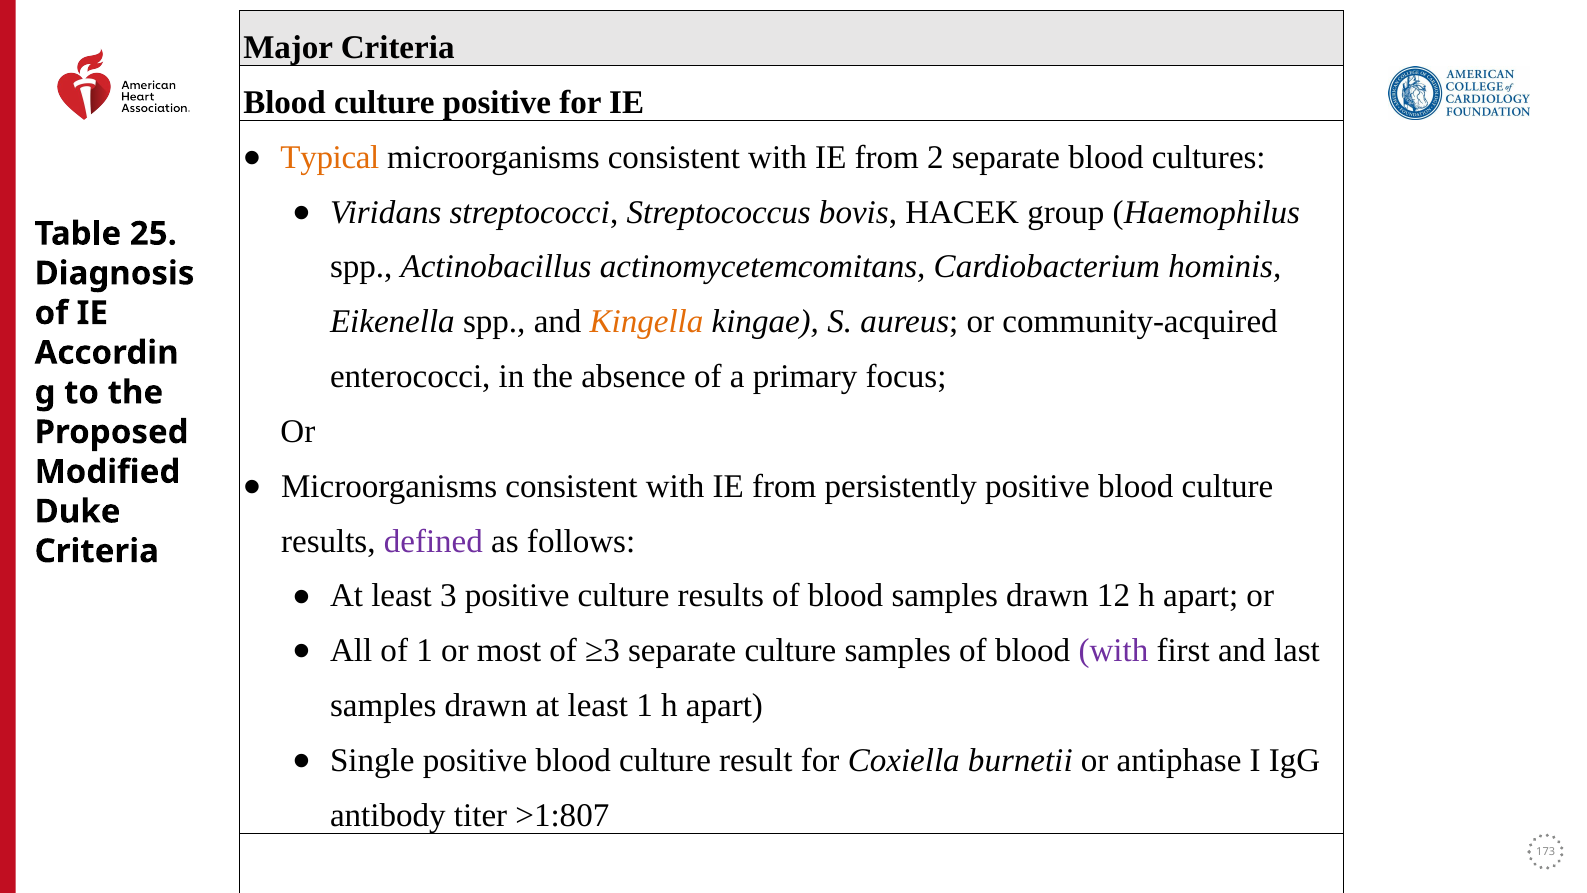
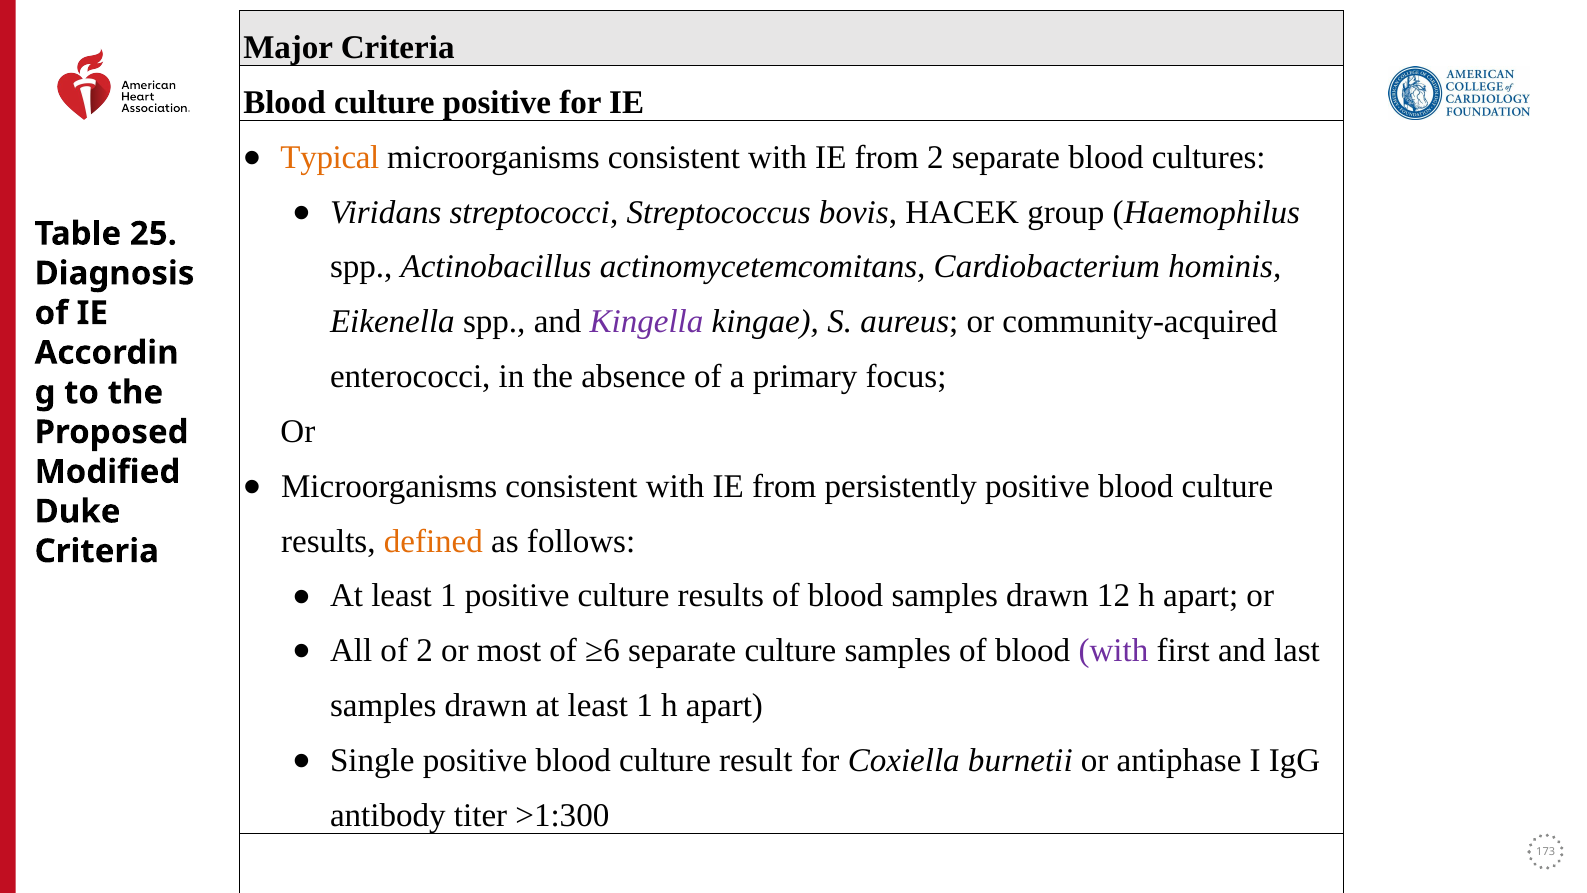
Kingella colour: orange -> purple
defined colour: purple -> orange
3 at (448, 596): 3 -> 1
of 1: 1 -> 2
≥3: ≥3 -> ≥6
>1:807: >1:807 -> >1:300
